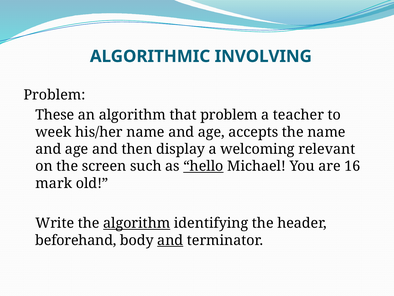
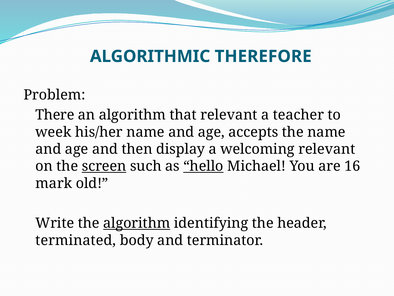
INVOLVING: INVOLVING -> THEREFORE
These: These -> There
that problem: problem -> relevant
screen underline: none -> present
beforehand: beforehand -> terminated
and at (170, 240) underline: present -> none
